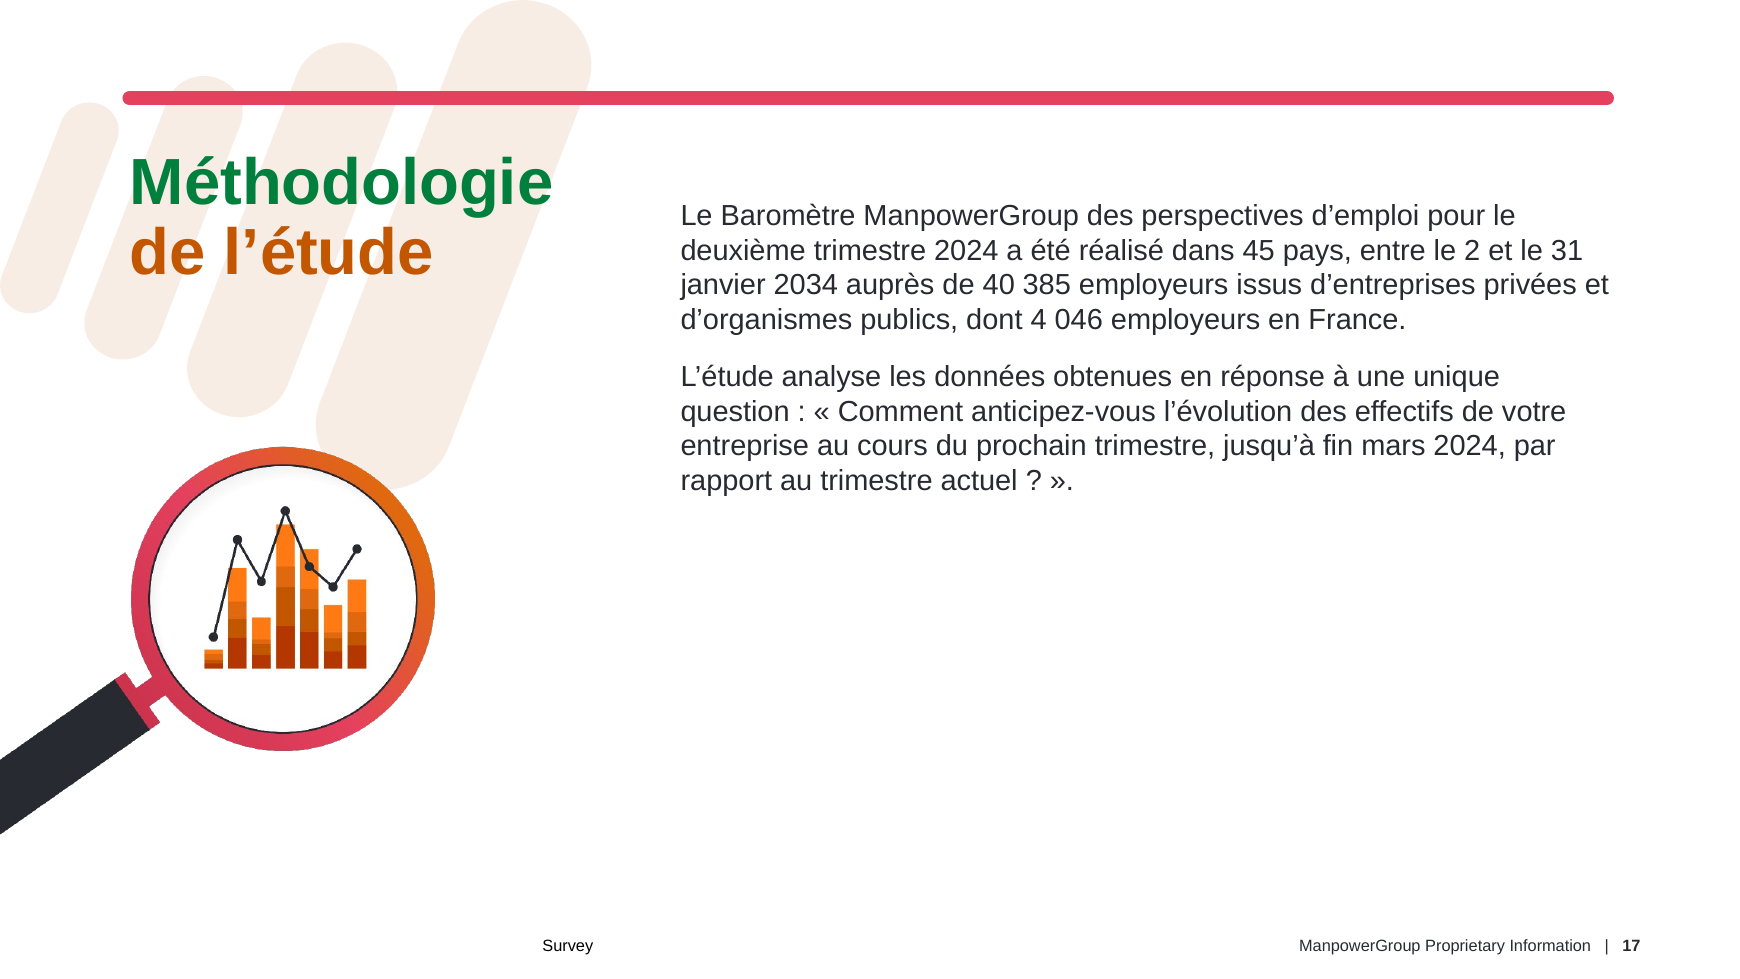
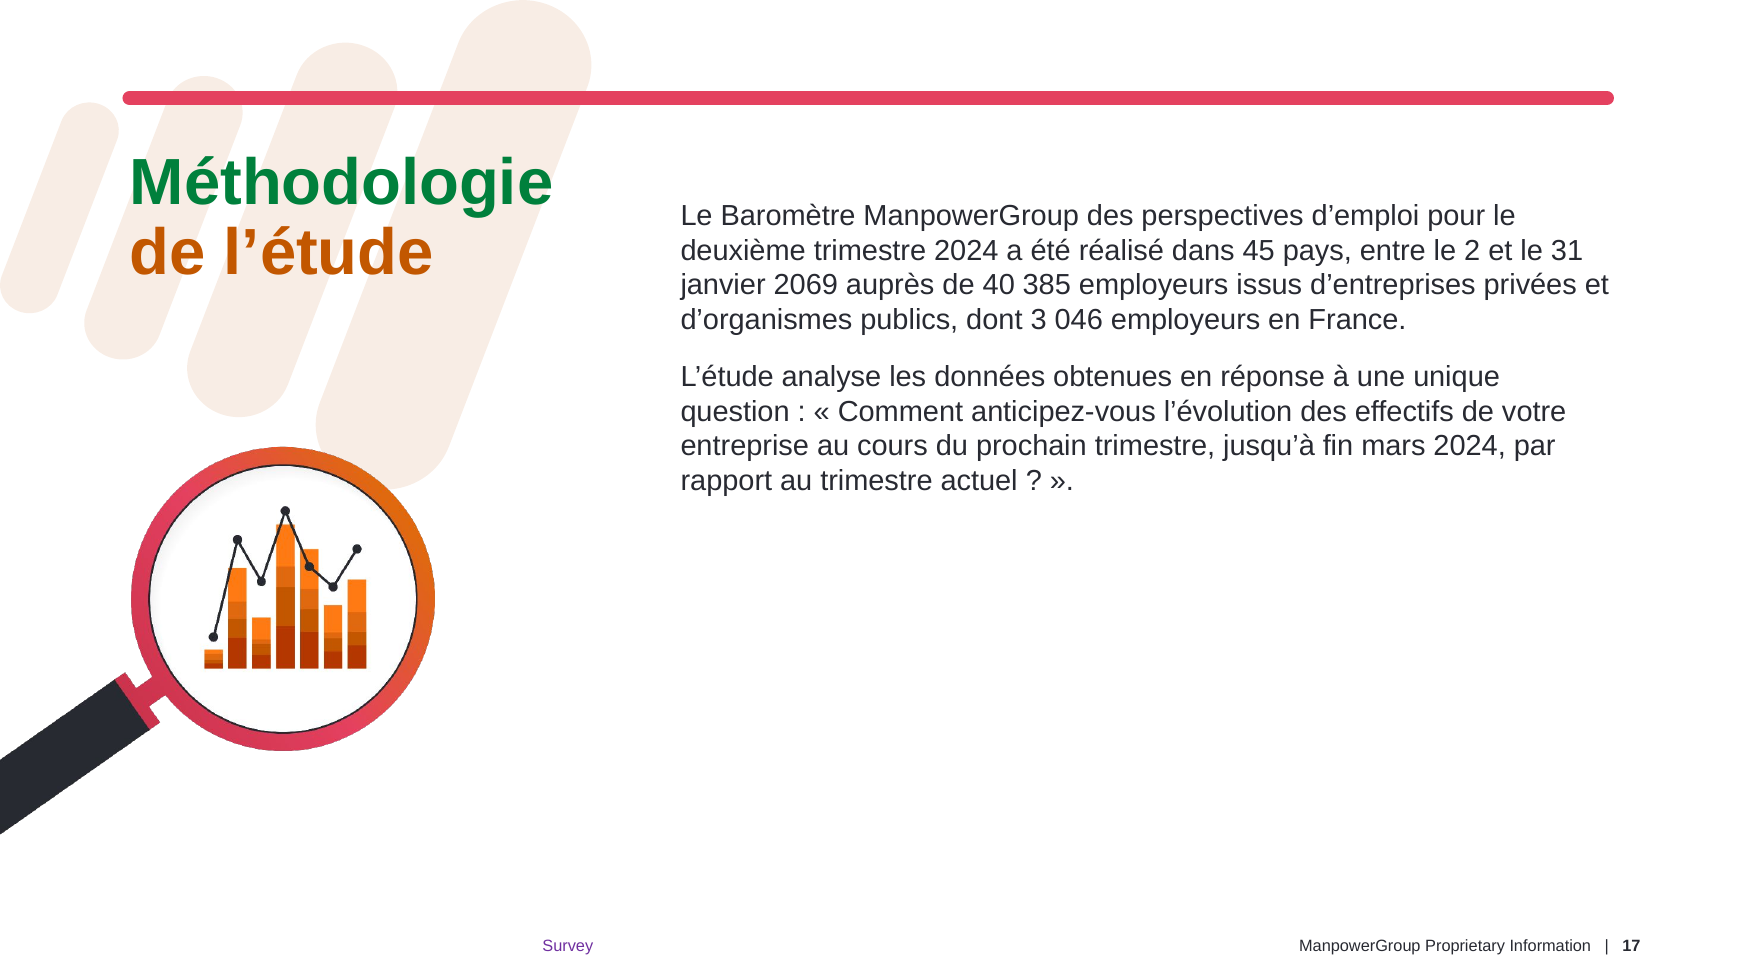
2034: 2034 -> 2069
4: 4 -> 3
Survey colour: black -> purple
